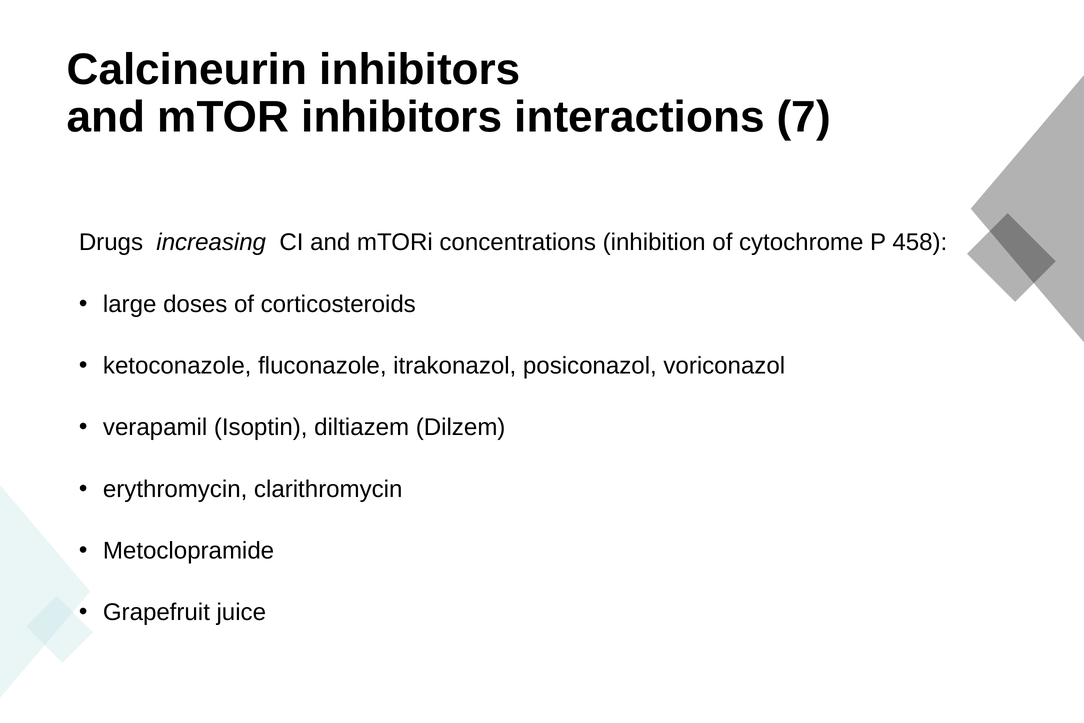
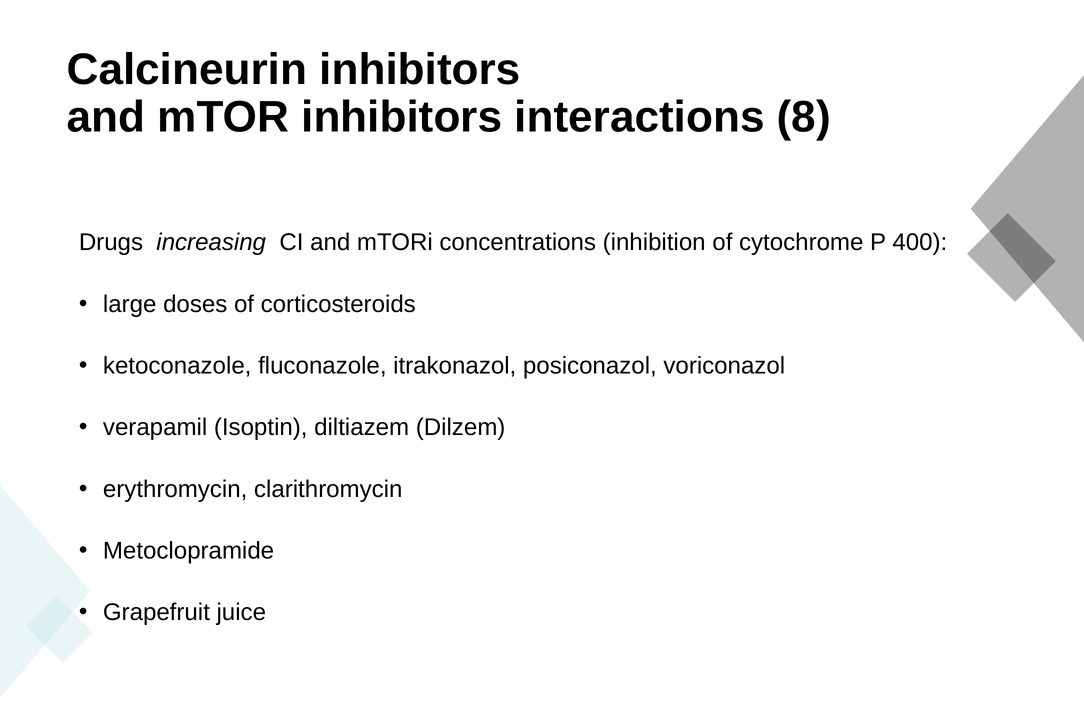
7: 7 -> 8
458: 458 -> 400
